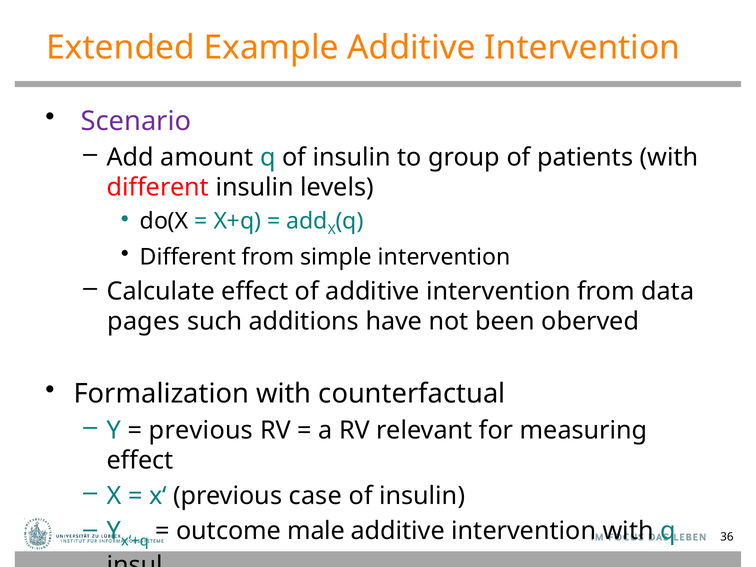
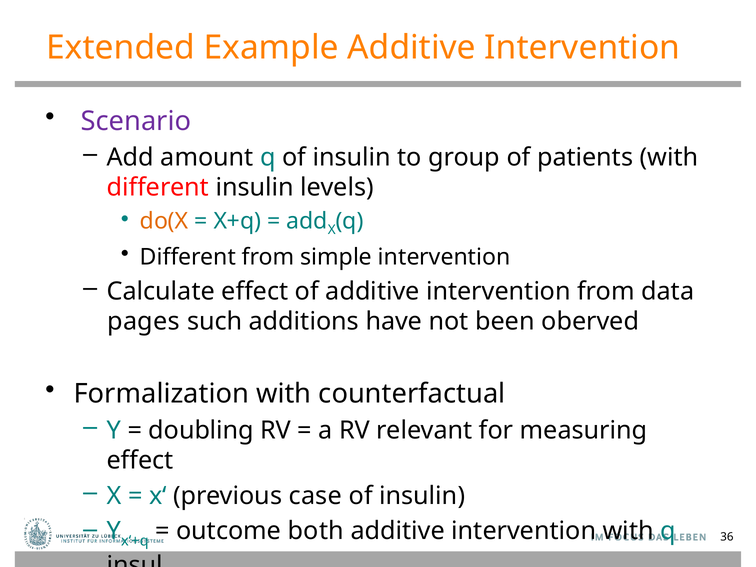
do(X colour: black -> orange
previous at (201, 430): previous -> doubling
male: male -> both
